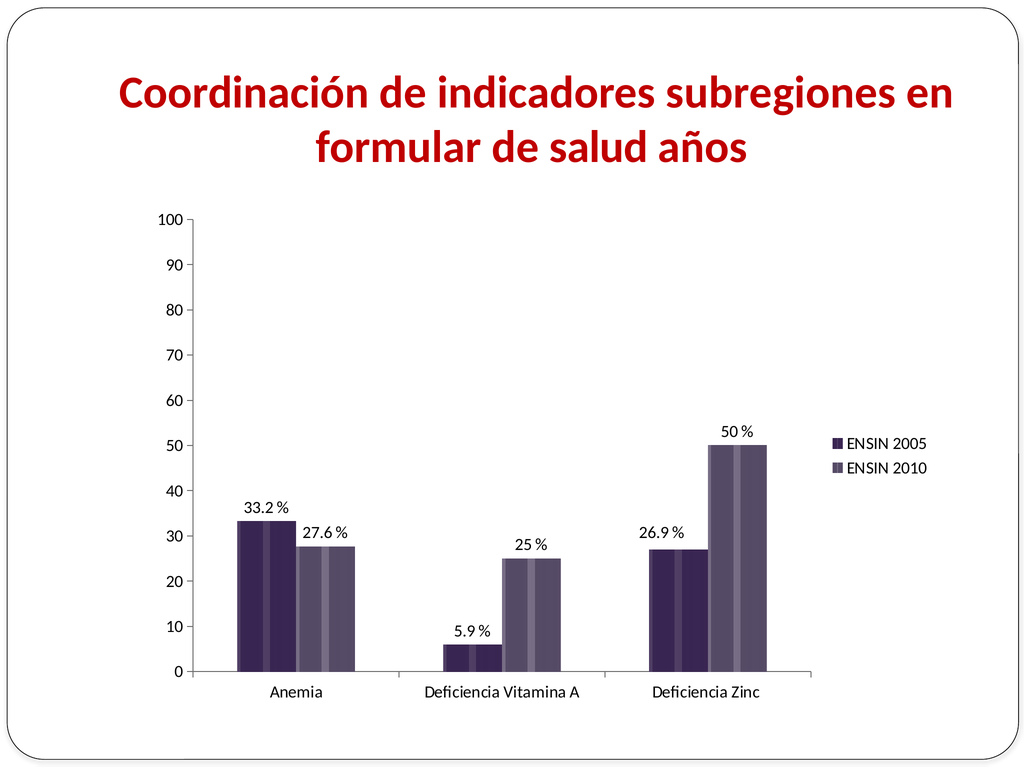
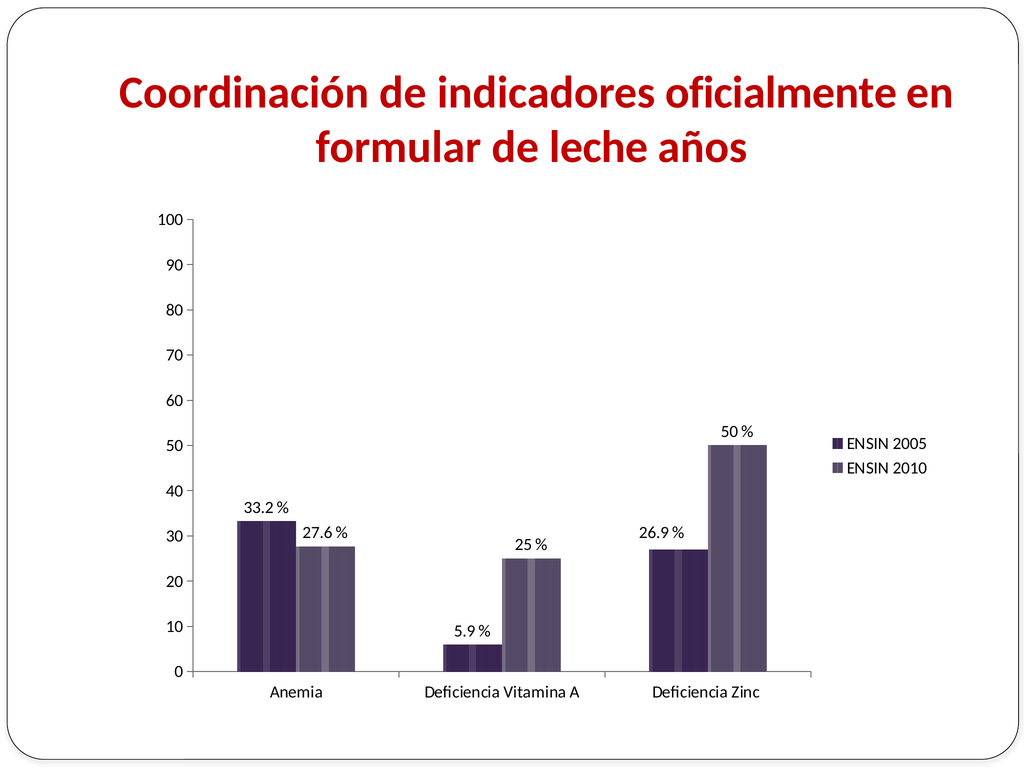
subregiones: subregiones -> oficialmente
salud: salud -> leche
